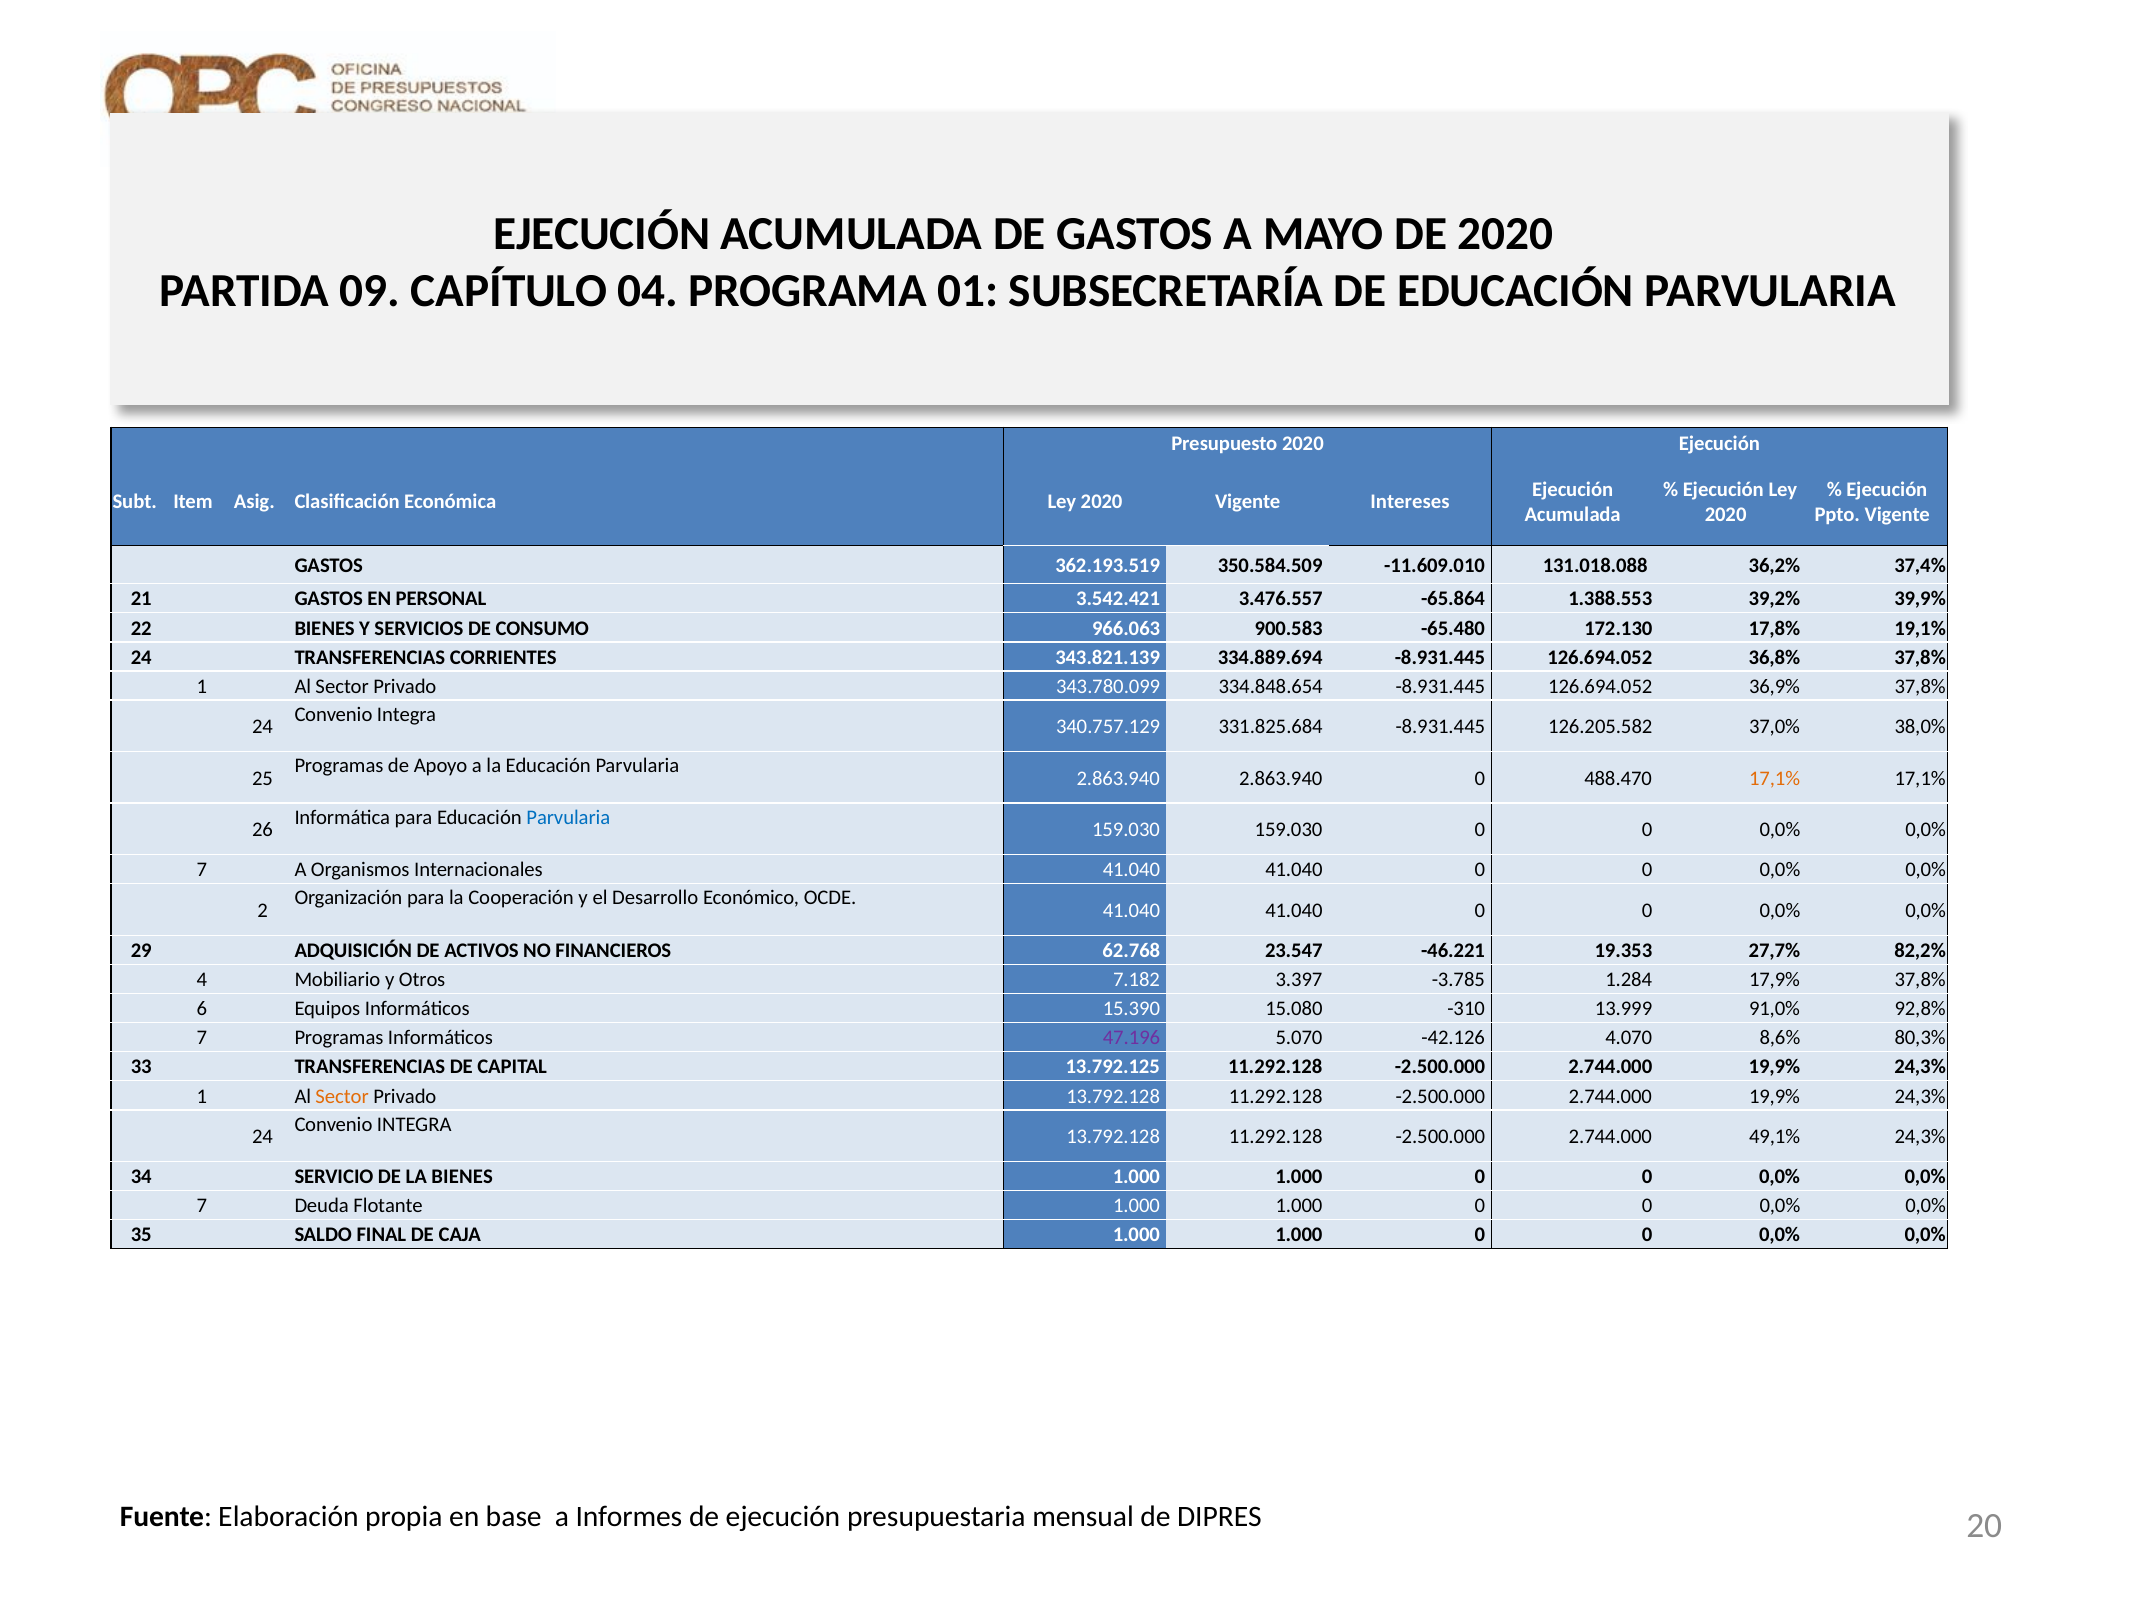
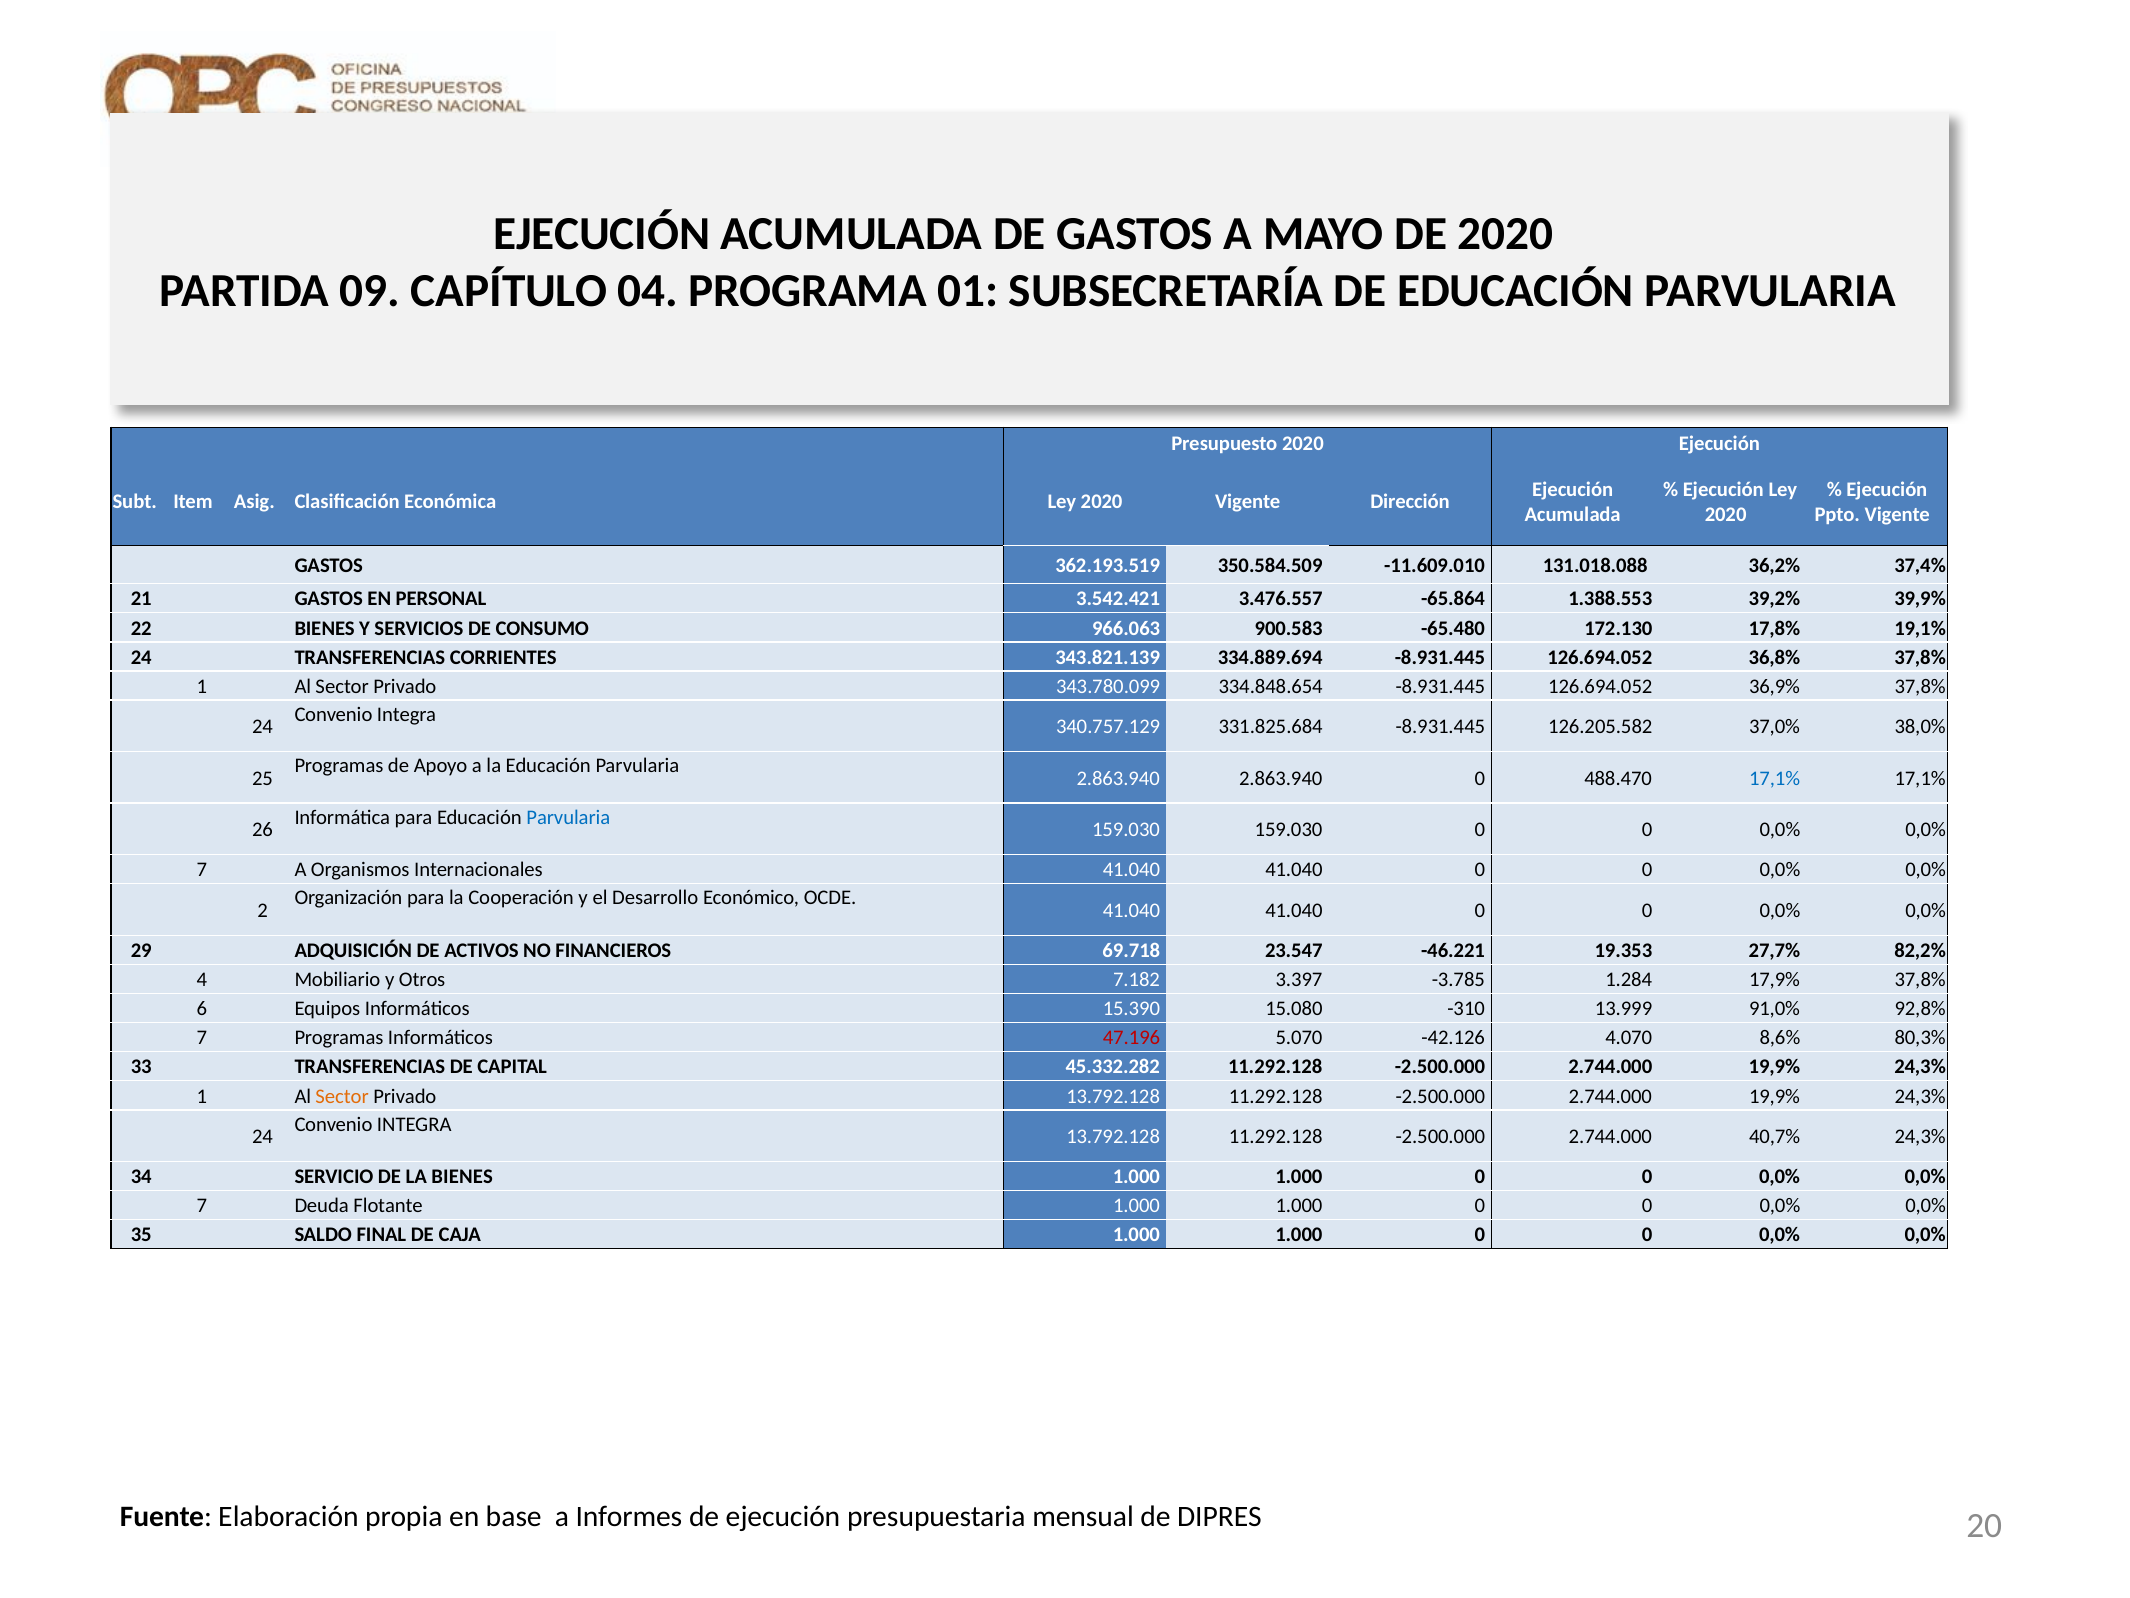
Intereses: Intereses -> Dirección
17,1% at (1775, 778) colour: orange -> blue
62.768: 62.768 -> 69.718
47.196 colour: purple -> red
13.792.125: 13.792.125 -> 45.332.282
49,1%: 49,1% -> 40,7%
